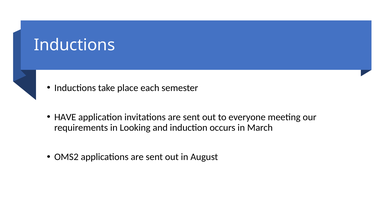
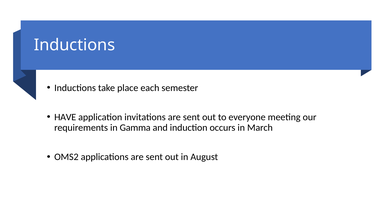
Looking: Looking -> Gamma
